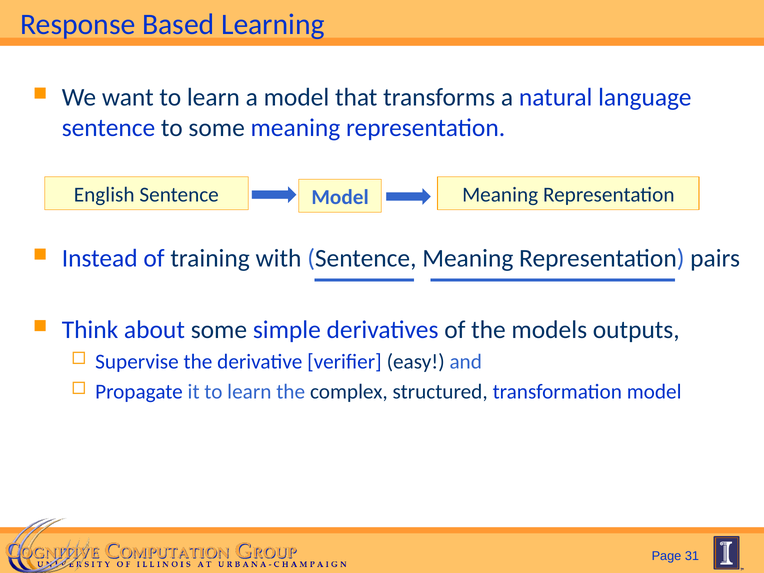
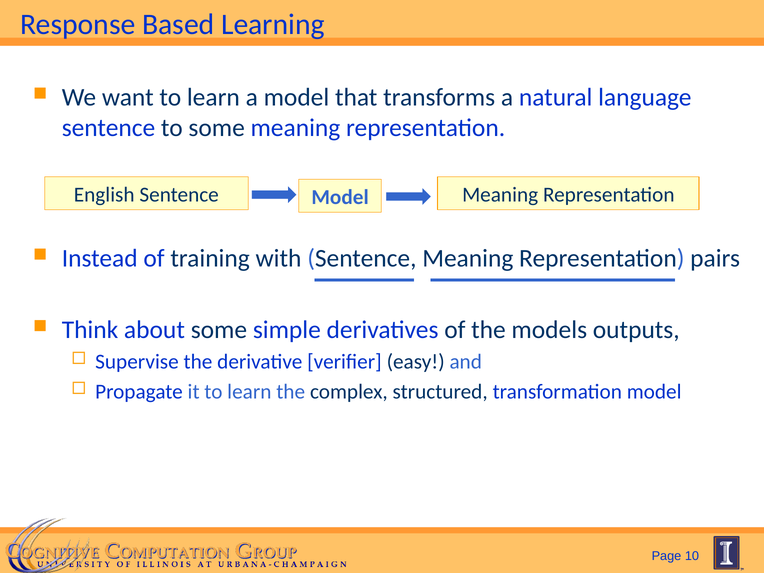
31: 31 -> 10
